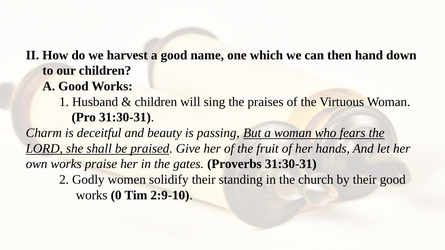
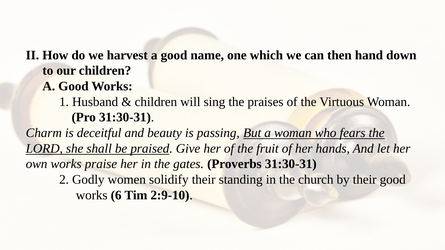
0: 0 -> 6
